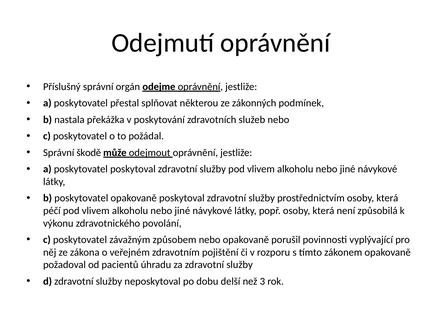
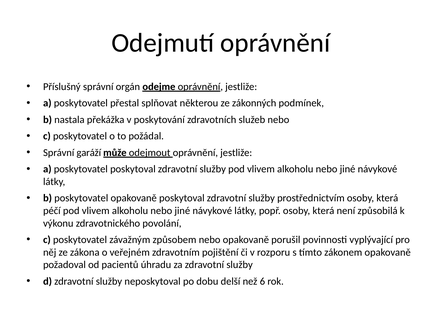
škodě: škodě -> garáží
3: 3 -> 6
